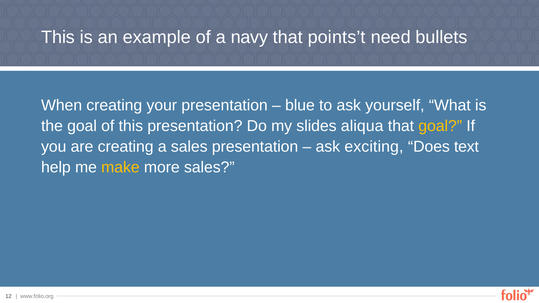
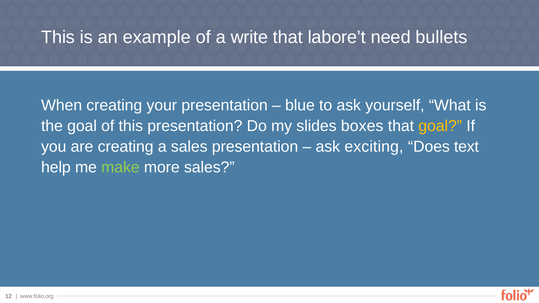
navy: navy -> write
points’t: points’t -> labore’t
aliqua: aliqua -> boxes
make colour: yellow -> light green
